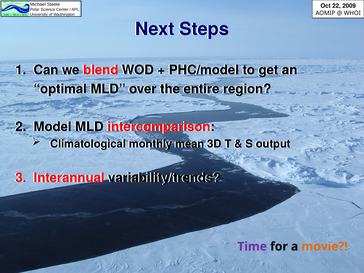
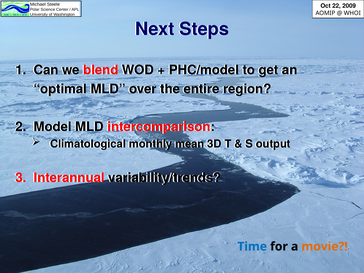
Time colour: purple -> blue
